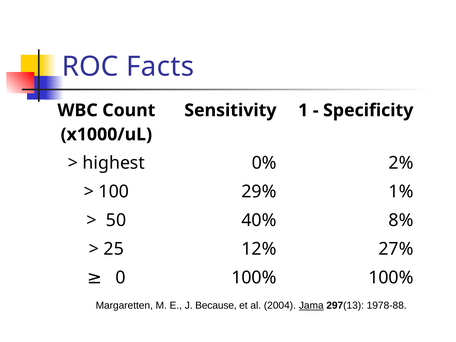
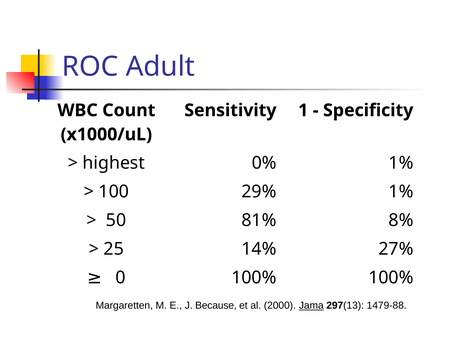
Facts: Facts -> Adult
0% 2%: 2% -> 1%
40%: 40% -> 81%
12%: 12% -> 14%
2004: 2004 -> 2000
1978-88: 1978-88 -> 1479-88
